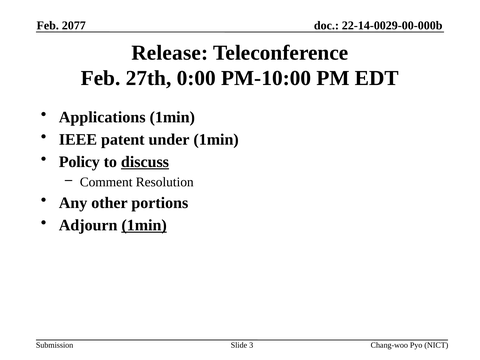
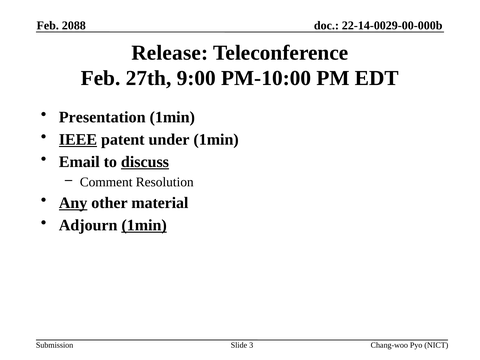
2077: 2077 -> 2088
0:00: 0:00 -> 9:00
Applications: Applications -> Presentation
IEEE underline: none -> present
Policy: Policy -> Email
Any underline: none -> present
portions: portions -> material
